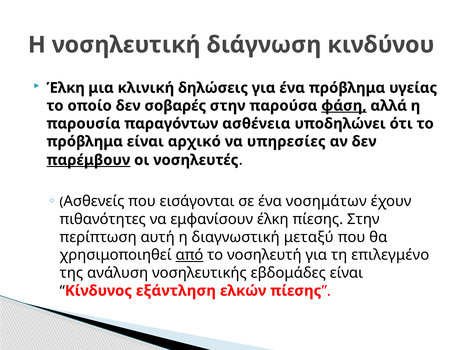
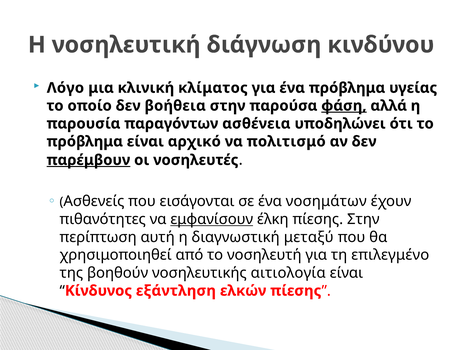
Έλκη at (66, 88): Έλκη -> Λόγο
δηλώσεις: δηλώσεις -> κλίματος
σοβαρές: σοβαρές -> βοήθεια
υπηρεσίες: υπηρεσίες -> πολιτισμό
εμφανίσουν underline: none -> present
από underline: present -> none
ανάλυση: ανάλυση -> βοηθούν
εβδομάδες: εβδομάδες -> αιτιολογία
